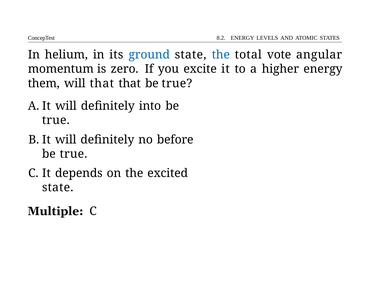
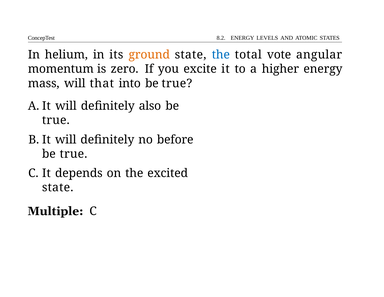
ground colour: blue -> orange
them: them -> mass
that that: that -> into
into: into -> also
